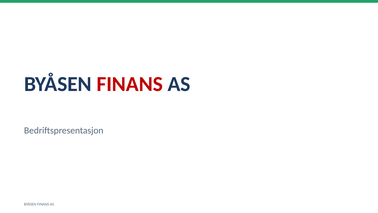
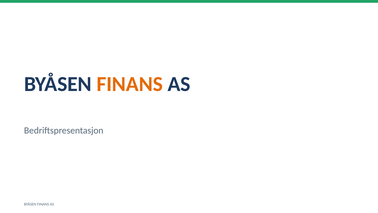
FINANS at (130, 84) colour: red -> orange
